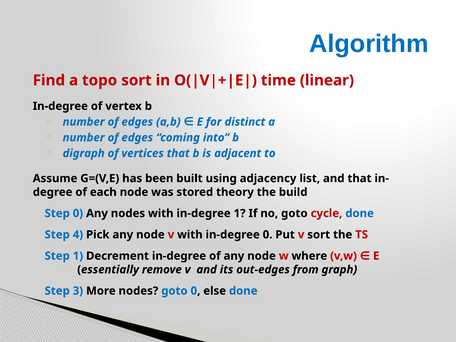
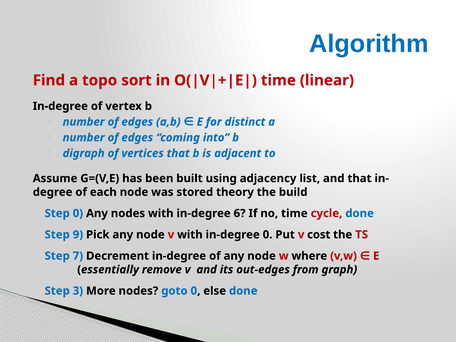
in-degree 1: 1 -> 6
no goto: goto -> time
4: 4 -> 9
v sort: sort -> cost
Step 1: 1 -> 7
